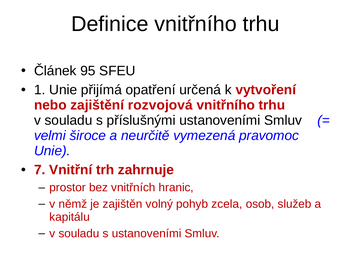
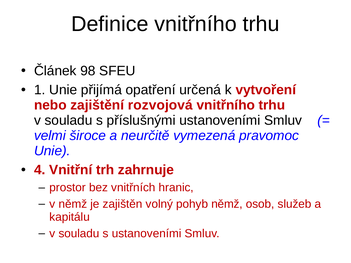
95: 95 -> 98
7: 7 -> 4
pohyb zcela: zcela -> němž
